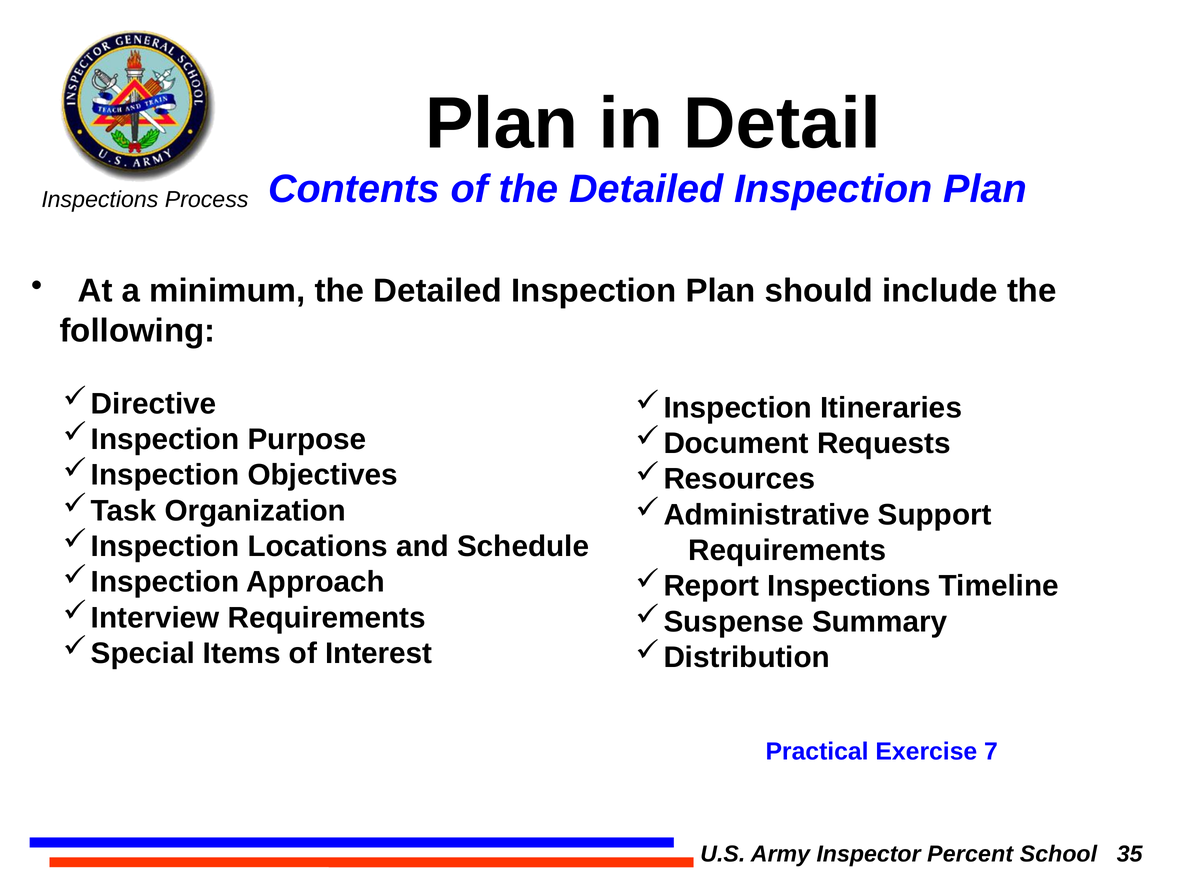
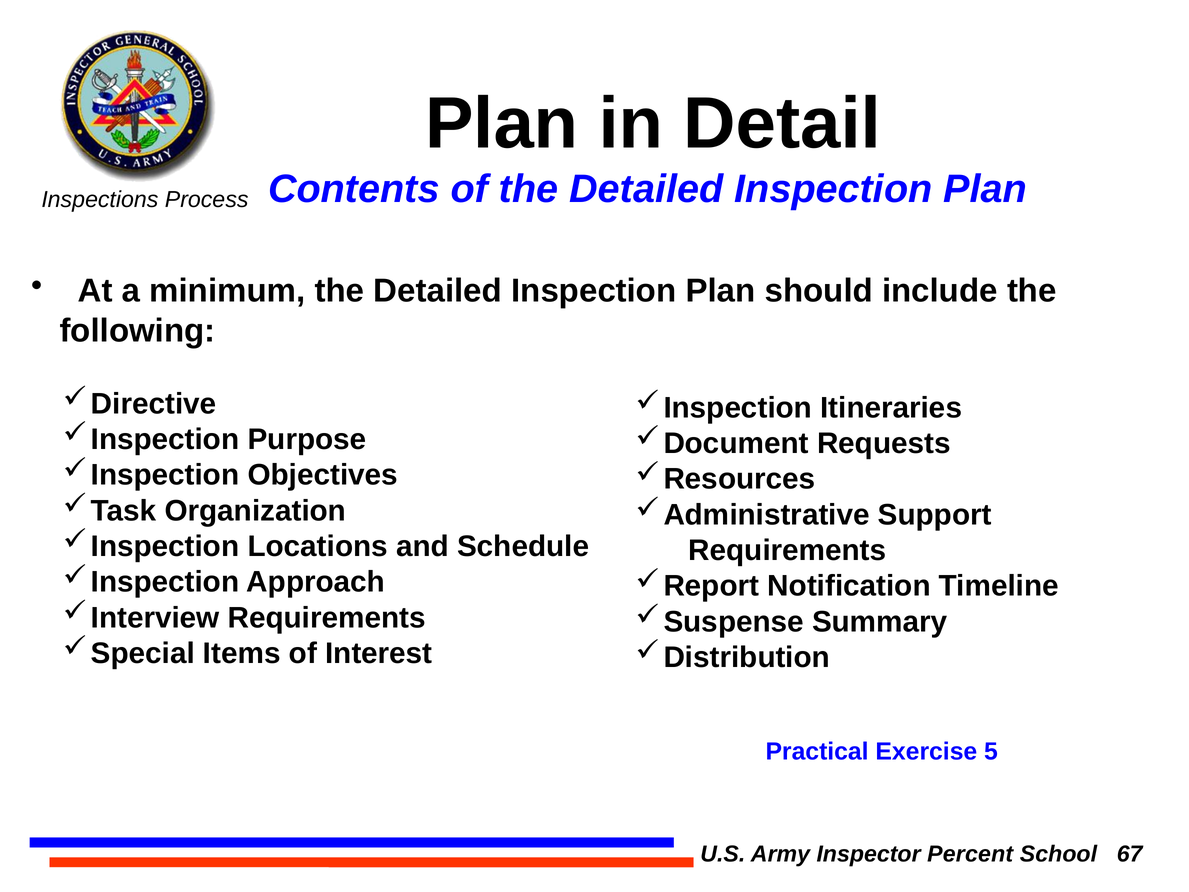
Inspections at (849, 586): Inspections -> Notification
7: 7 -> 5
35: 35 -> 67
